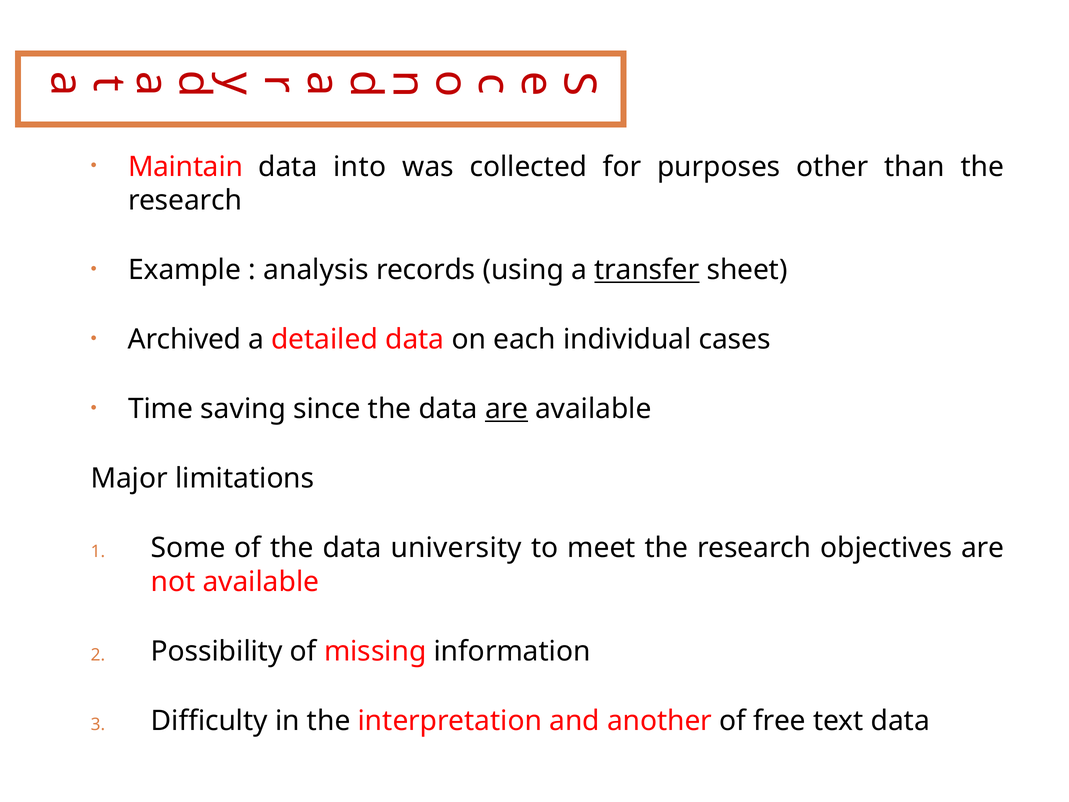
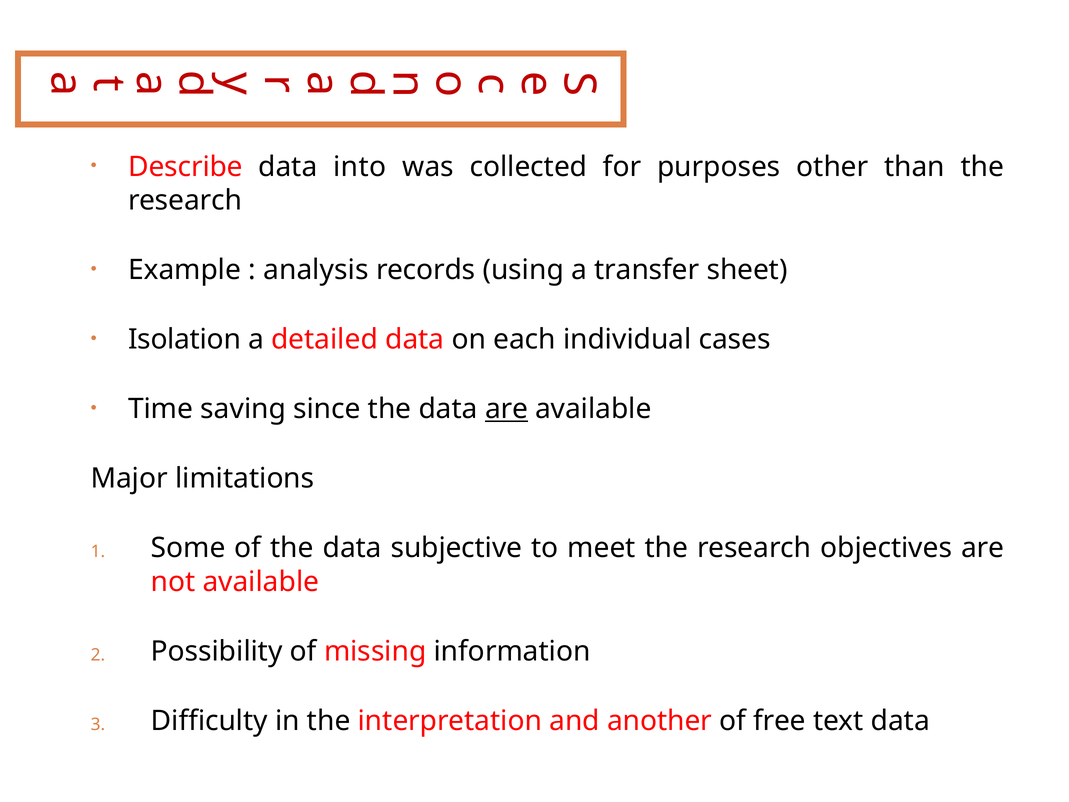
Maintain: Maintain -> Describe
transfer underline: present -> none
Archived: Archived -> Isolation
university: university -> subjective
